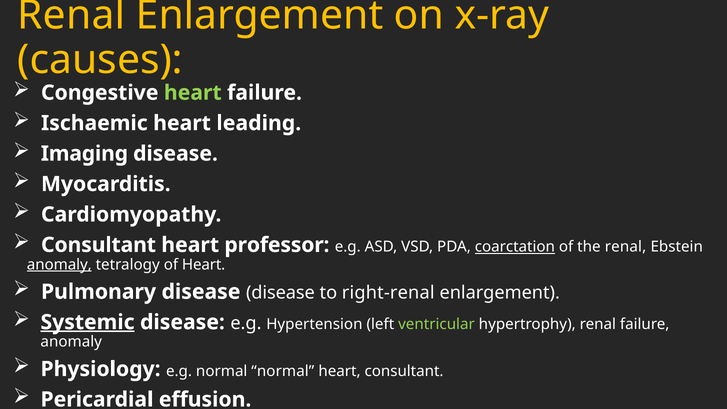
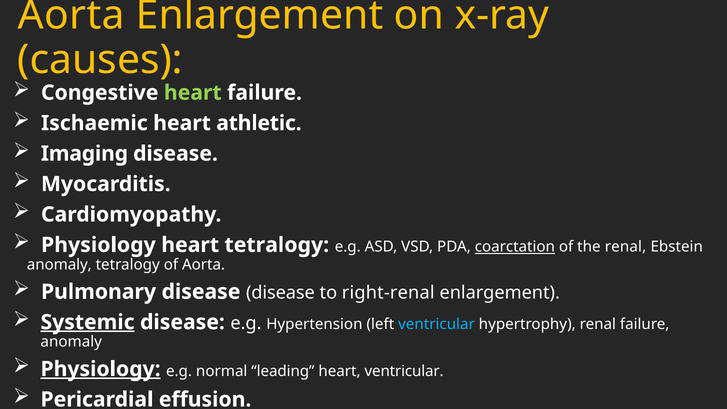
Renal at (71, 15): Renal -> Aorta
leading: leading -> athletic
Consultant at (98, 245): Consultant -> Physiology
heart professor: professor -> tetralogy
anomaly at (59, 265) underline: present -> none
of Heart: Heart -> Aorta
ventricular at (436, 324) colour: light green -> light blue
Physiology at (101, 369) underline: none -> present
normal normal: normal -> leading
heart consultant: consultant -> ventricular
